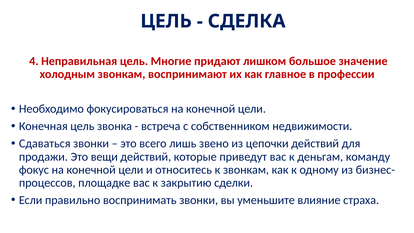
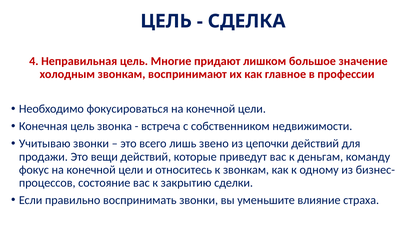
Сдаваться: Сдаваться -> Учитываю
площадке: площадке -> состояние
